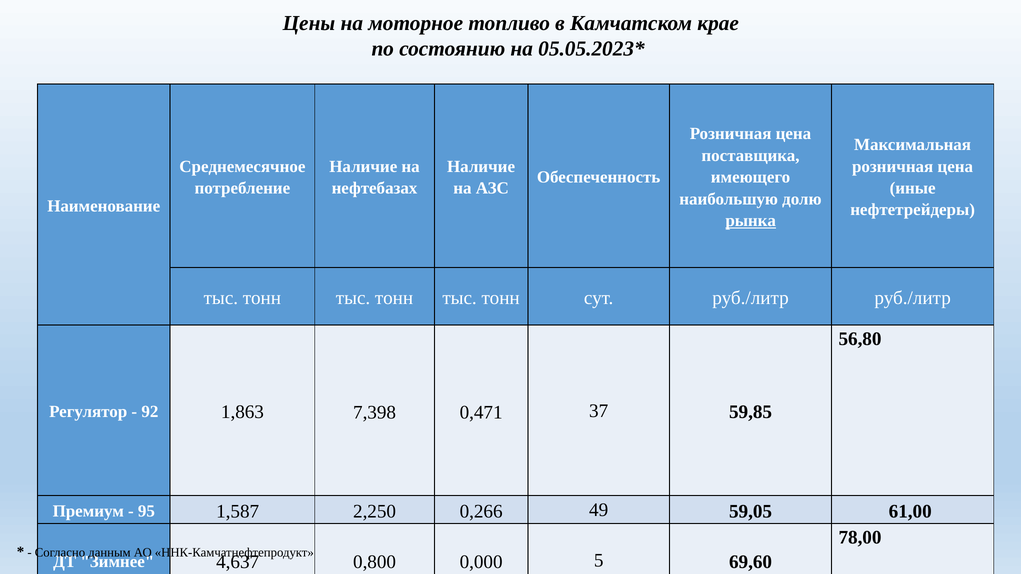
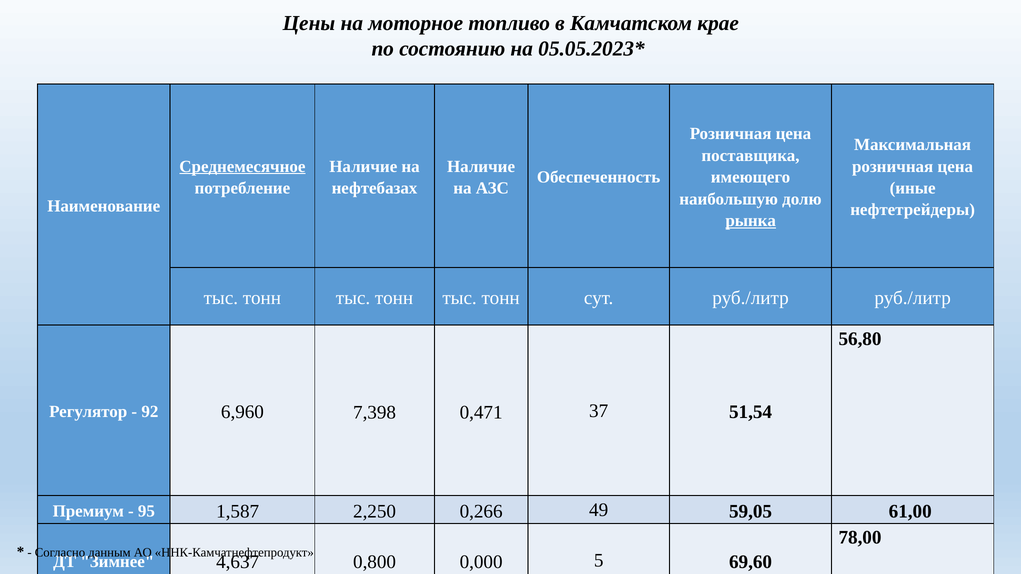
Среднемесячное underline: none -> present
1,863: 1,863 -> 6,960
59,85: 59,85 -> 51,54
